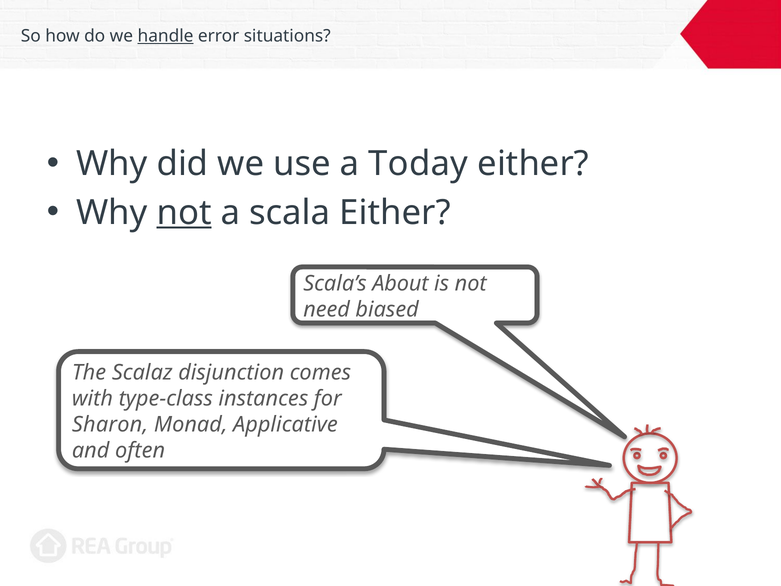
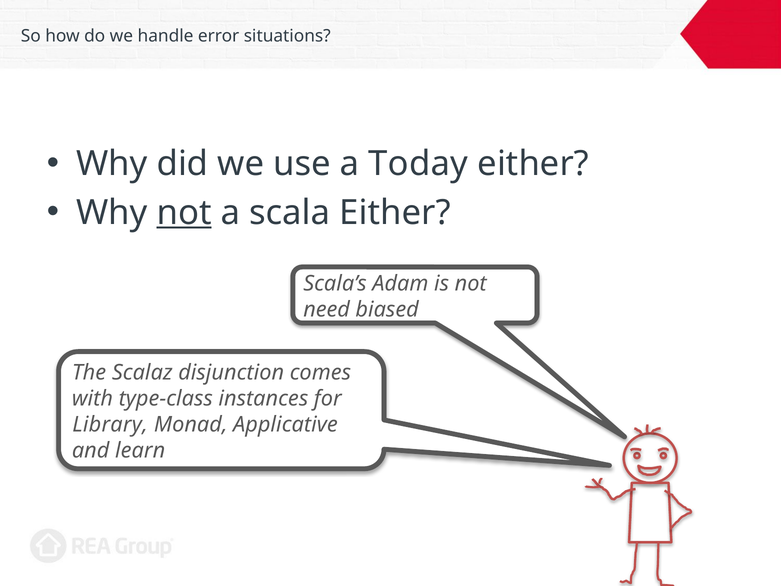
handle underline: present -> none
About: About -> Adam
Sharon: Sharon -> Library
often: often -> learn
